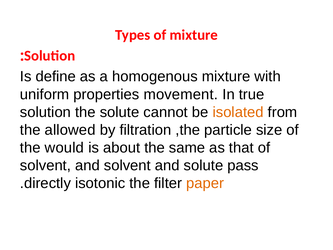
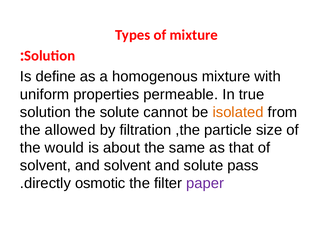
movement: movement -> permeable
isotonic: isotonic -> osmotic
paper colour: orange -> purple
